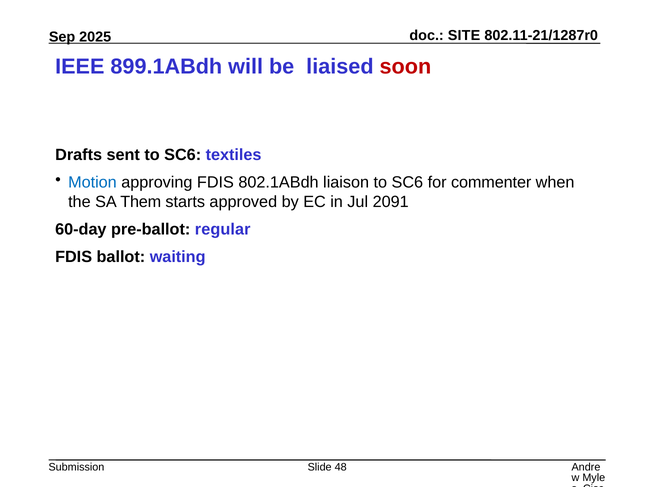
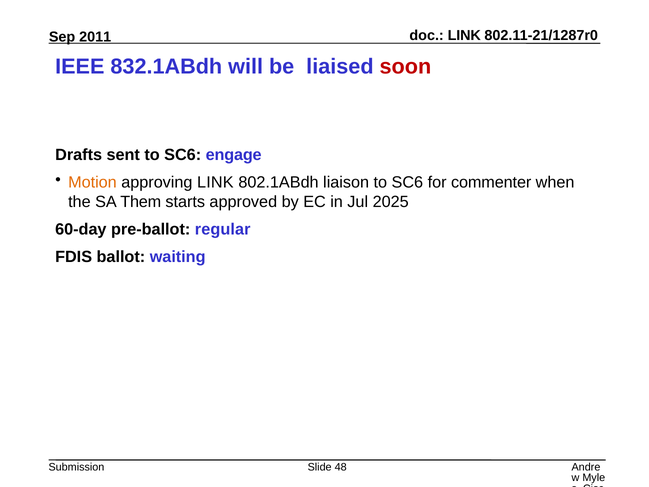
SITE at (464, 36): SITE -> LINK
2025: 2025 -> 2011
899.1ABdh: 899.1ABdh -> 832.1ABdh
textiles: textiles -> engage
Motion colour: blue -> orange
approving FDIS: FDIS -> LINK
2091: 2091 -> 2025
